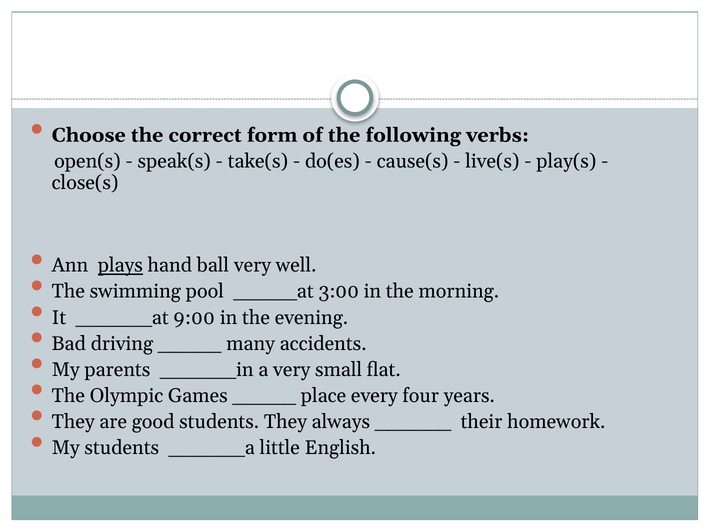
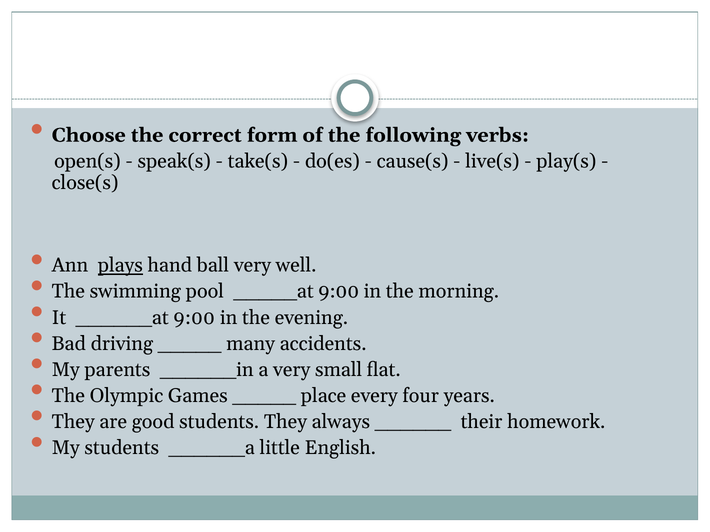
_____at 3:00: 3:00 -> 9:00
